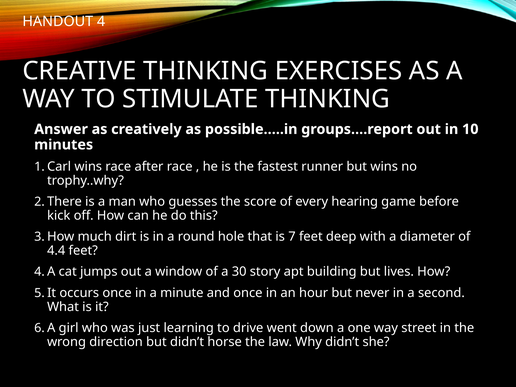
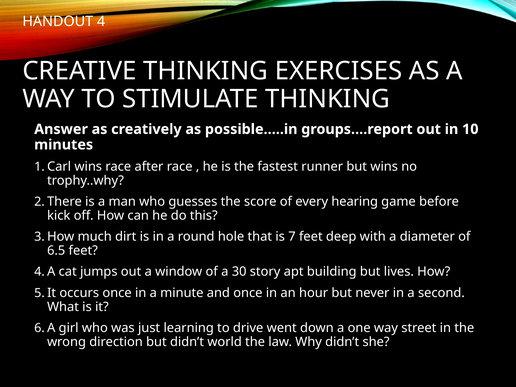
4.4: 4.4 -> 6.5
horse: horse -> world
